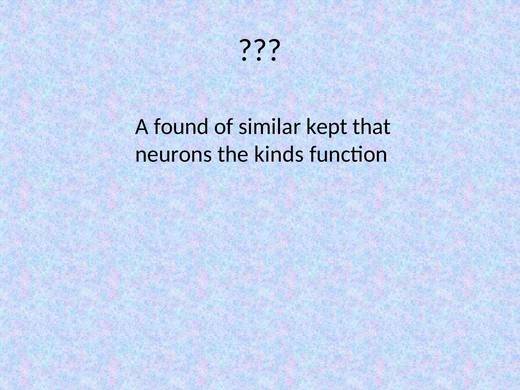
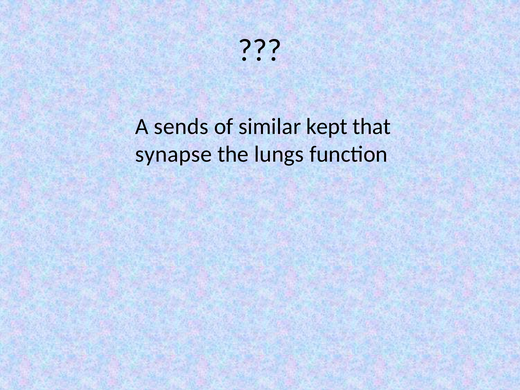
found: found -> sends
neurons: neurons -> synapse
kinds: kinds -> lungs
